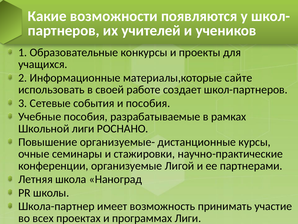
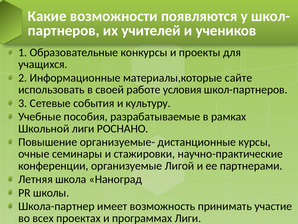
создает: создает -> условия
и пособия: пособия -> культуру
